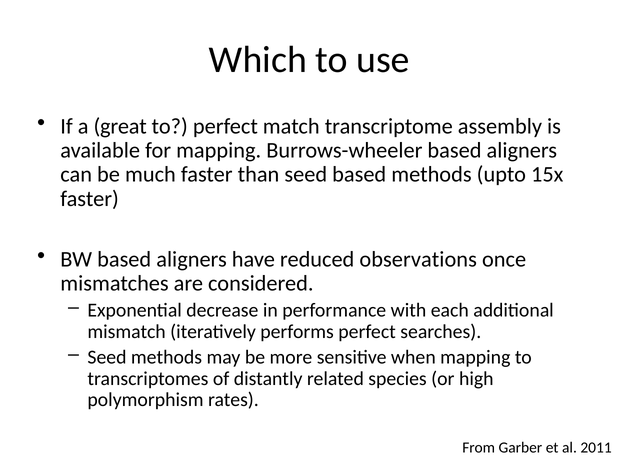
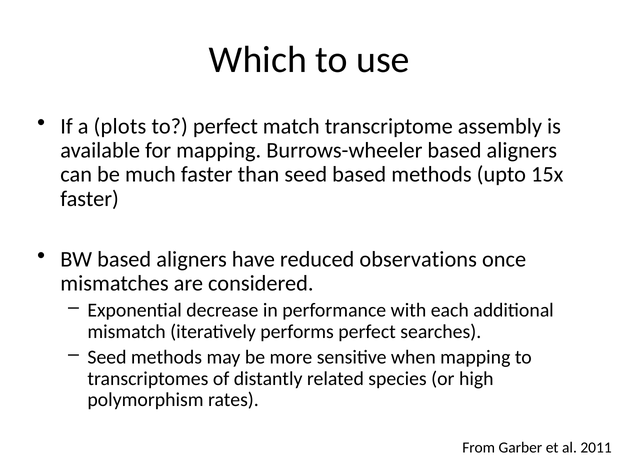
great: great -> plots
